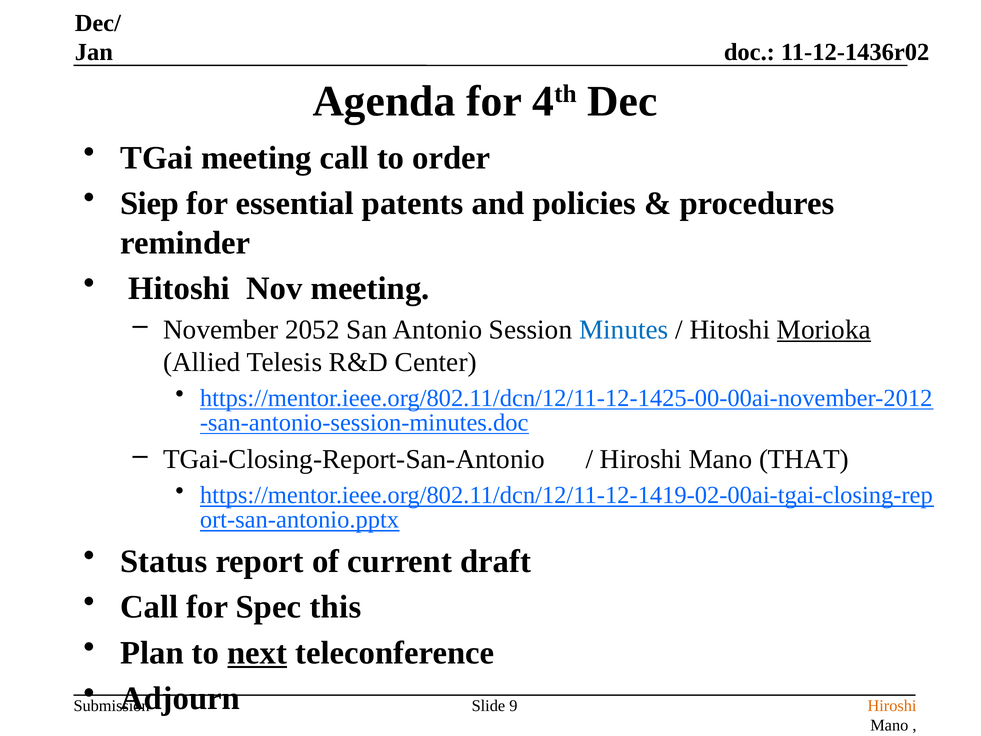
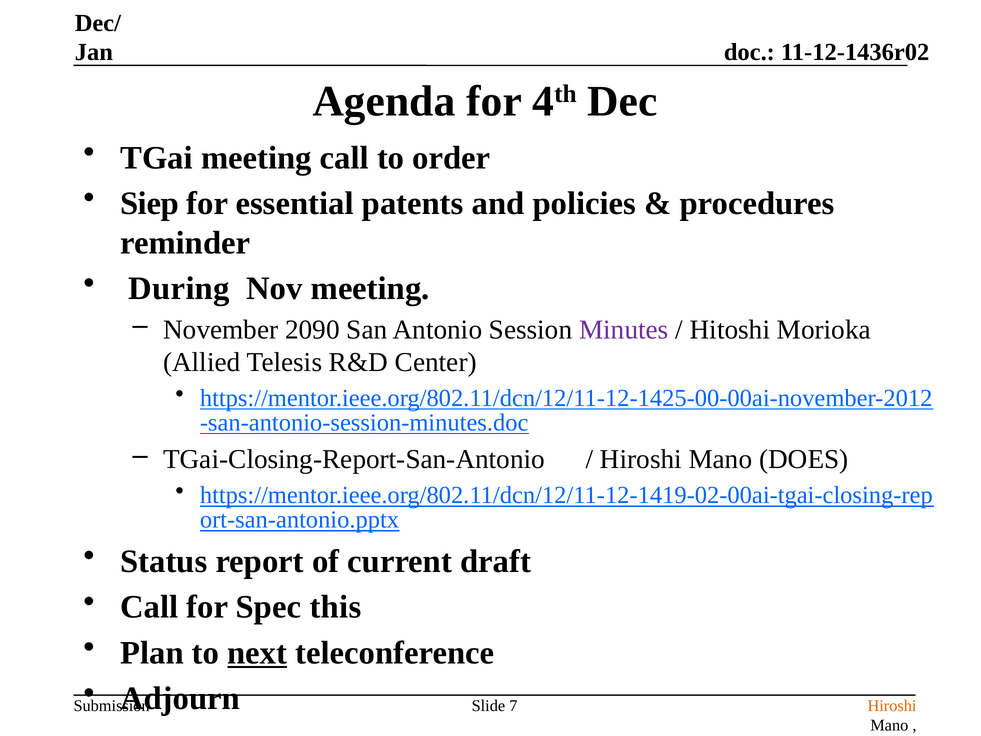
Hitoshi at (179, 288): Hitoshi -> During
2052: 2052 -> 2090
Minutes colour: blue -> purple
Morioka underline: present -> none
THAT: THAT -> DOES
9: 9 -> 7
